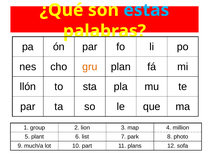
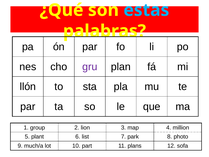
gru colour: orange -> purple
